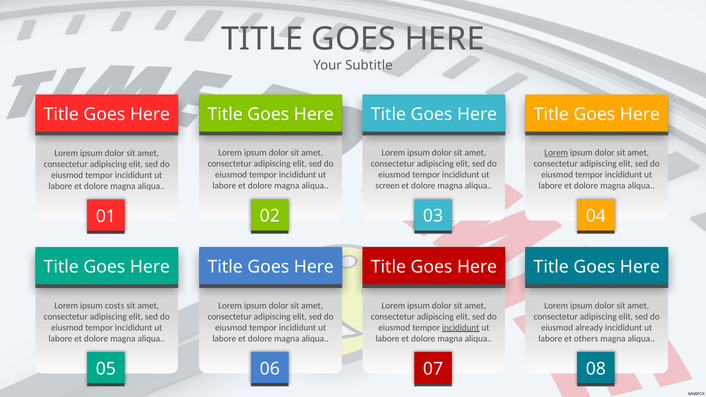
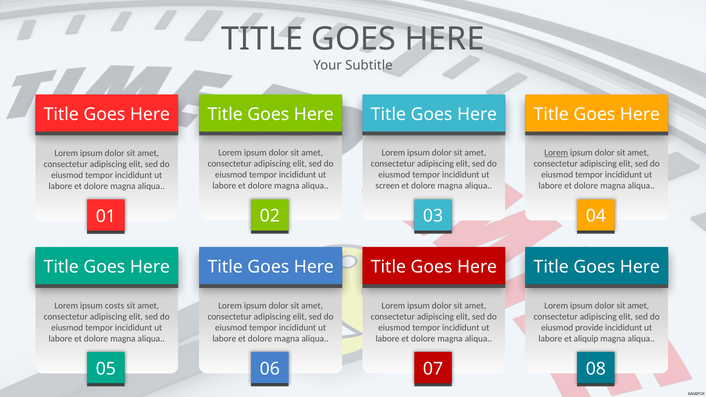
incididunt at (461, 328) underline: present -> none
already: already -> provide
others: others -> aliquip
